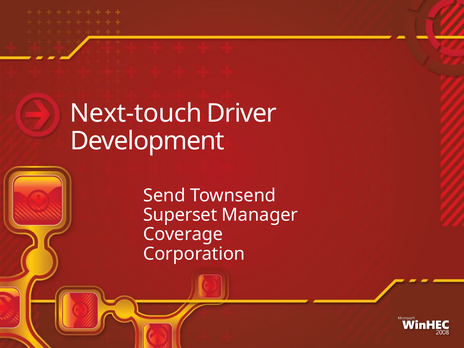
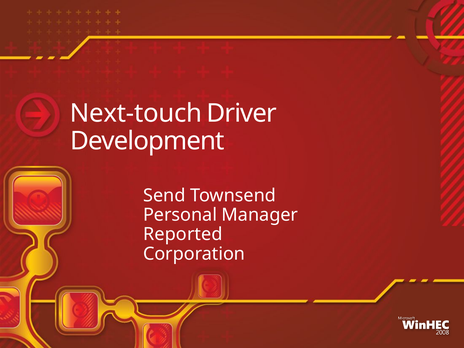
Superset: Superset -> Personal
Coverage: Coverage -> Reported
